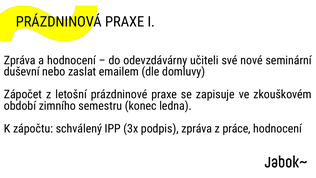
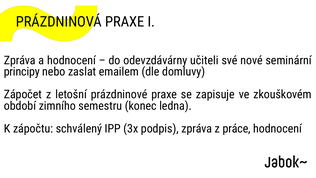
duševní: duševní -> principy
